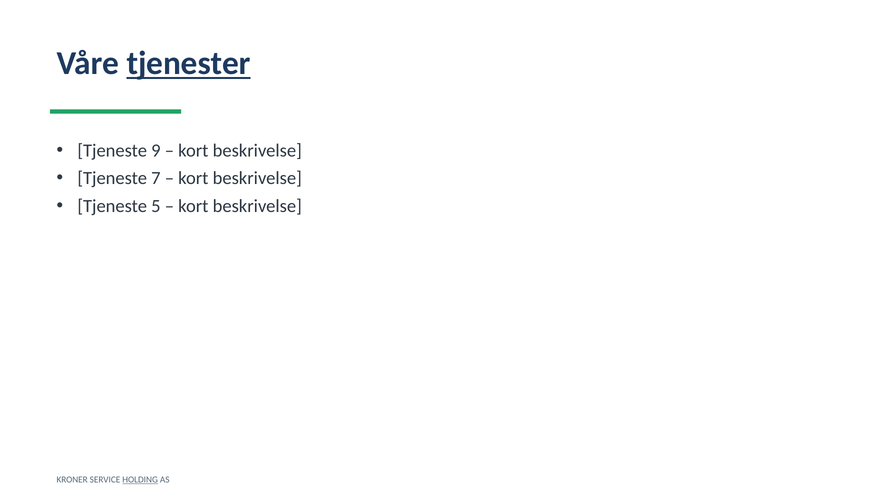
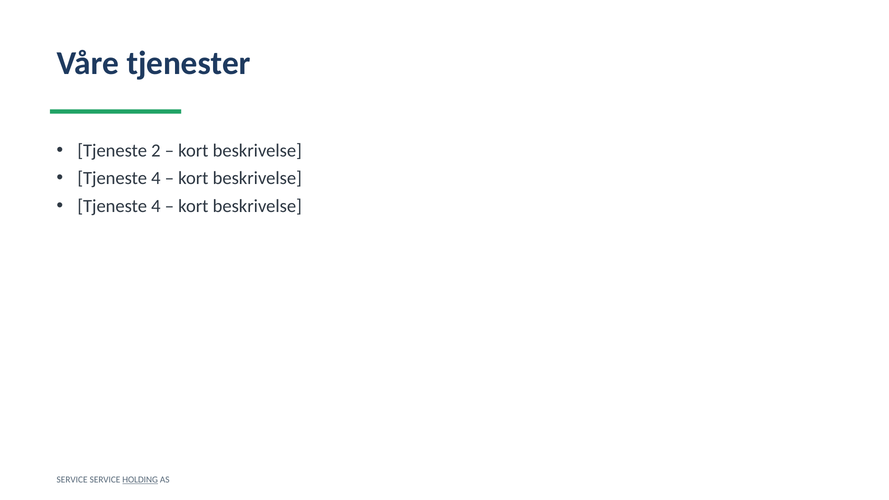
tjenester underline: present -> none
9: 9 -> 2
7 at (156, 178): 7 -> 4
5 at (156, 206): 5 -> 4
KRONER at (72, 480): KRONER -> SERVICE
